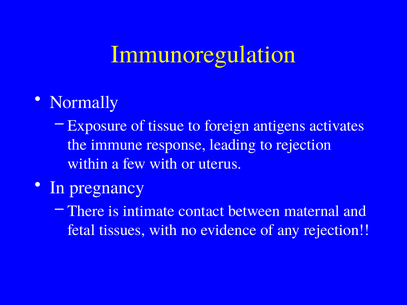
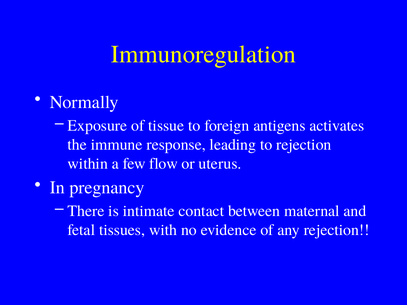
few with: with -> flow
